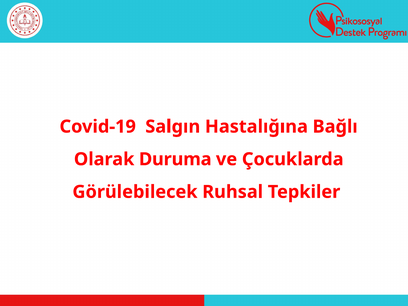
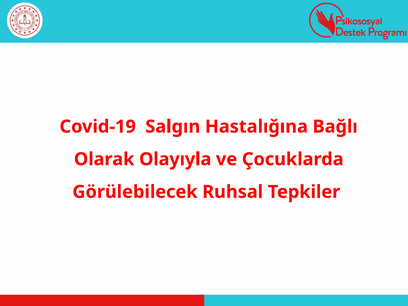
Duruma: Duruma -> Olayıyla
